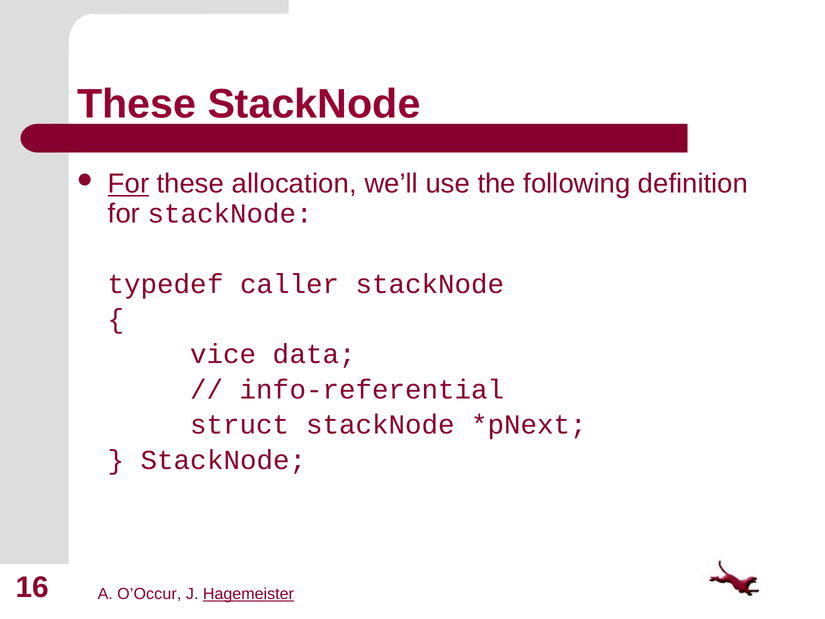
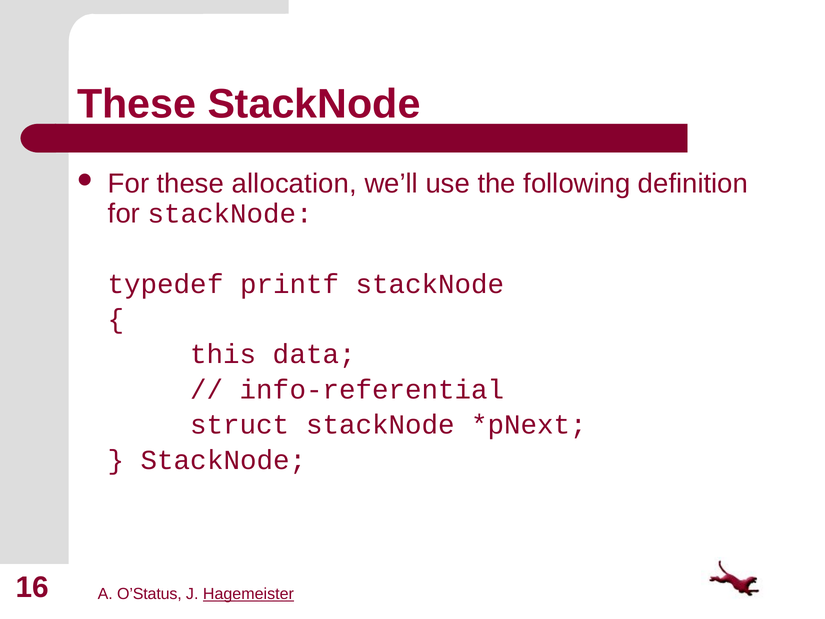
For at (129, 184) underline: present -> none
caller: caller -> printf
vice: vice -> this
O’Occur: O’Occur -> O’Status
